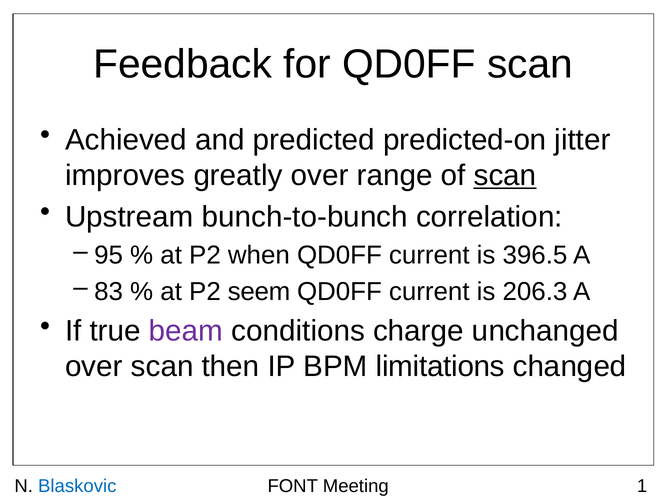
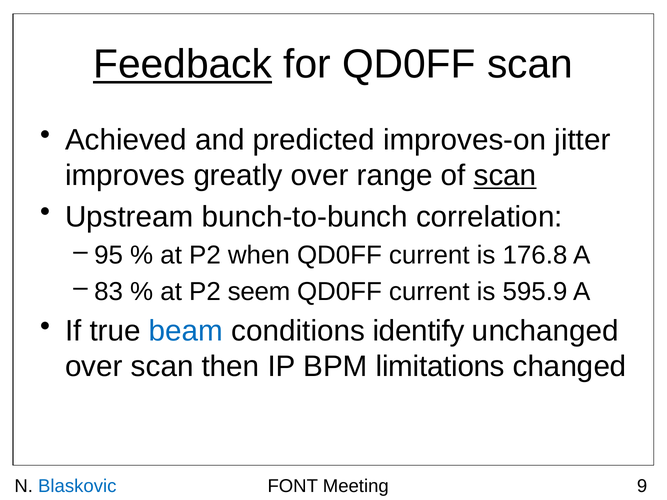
Feedback underline: none -> present
predicted-on: predicted-on -> improves-on
396.5: 396.5 -> 176.8
206.3: 206.3 -> 595.9
beam colour: purple -> blue
charge: charge -> identify
1: 1 -> 9
